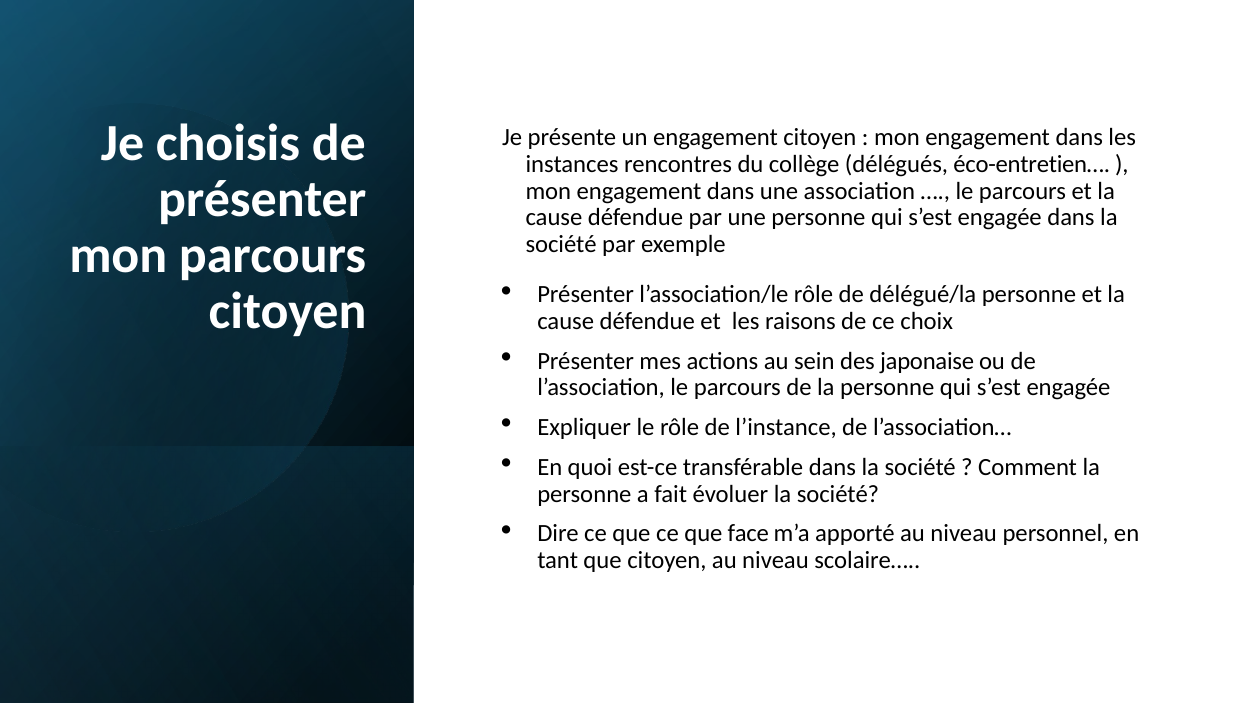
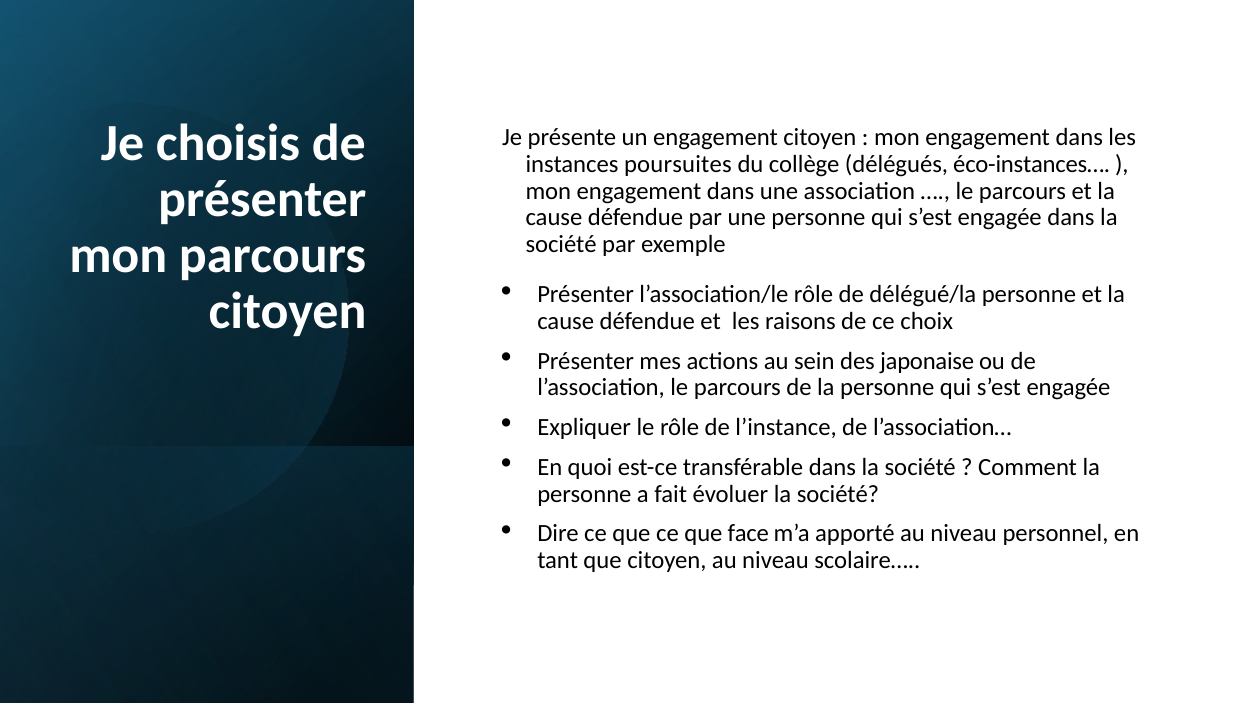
rencontres: rencontres -> poursuites
éco-entretien…: éco-entretien… -> éco-instances…
